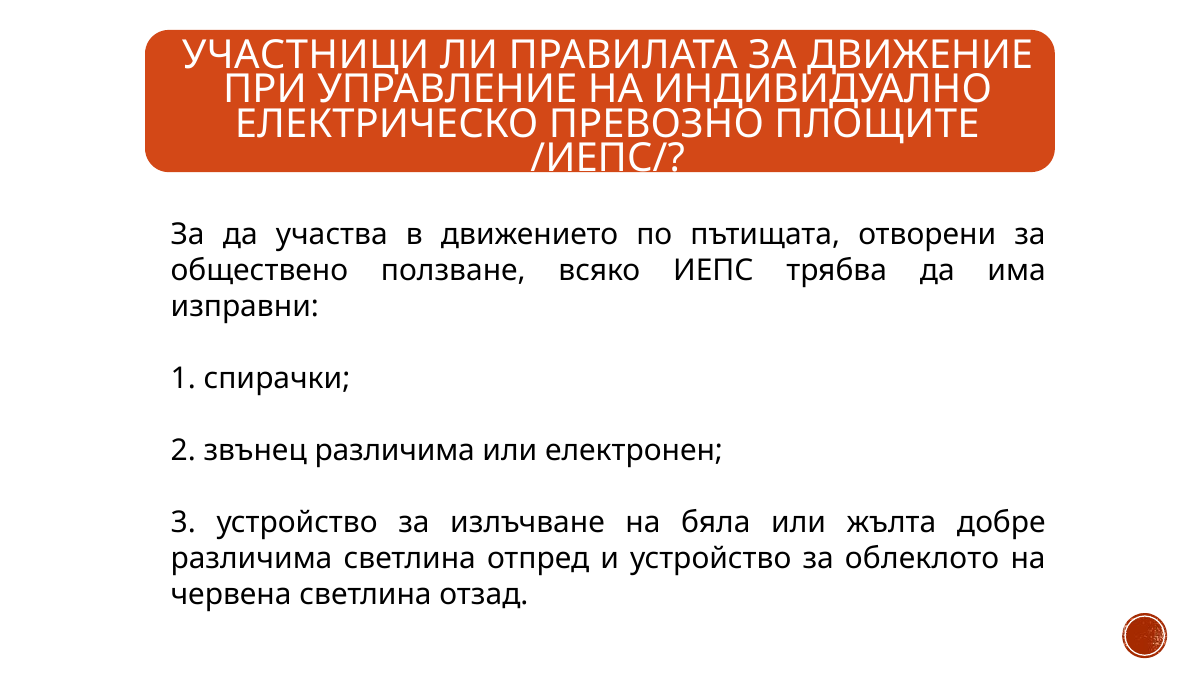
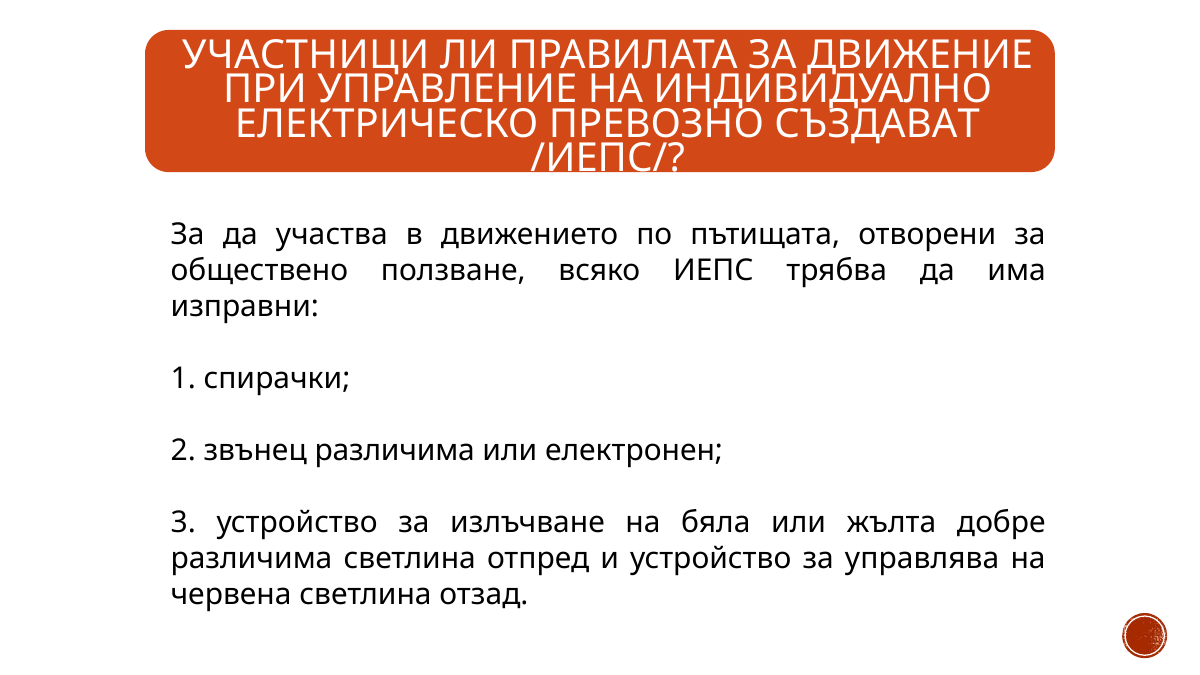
ПЛОЩИТЕ: ПЛОЩИТЕ -> СЪЗДАВАТ
облеклото: облеклото -> управлява
